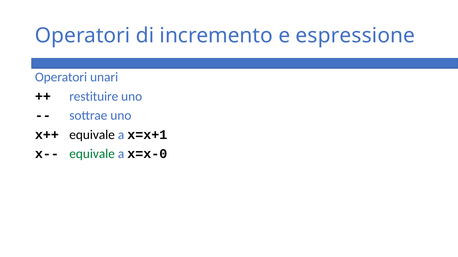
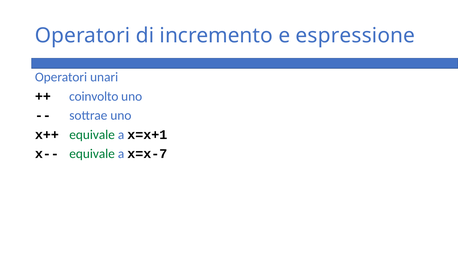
restituire: restituire -> coinvolto
equivale at (92, 135) colour: black -> green
x=x-0: x=x-0 -> x=x-7
